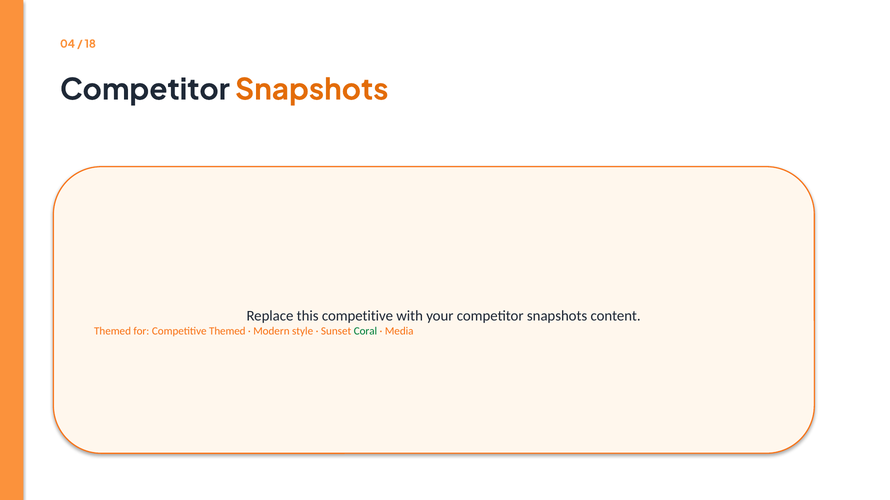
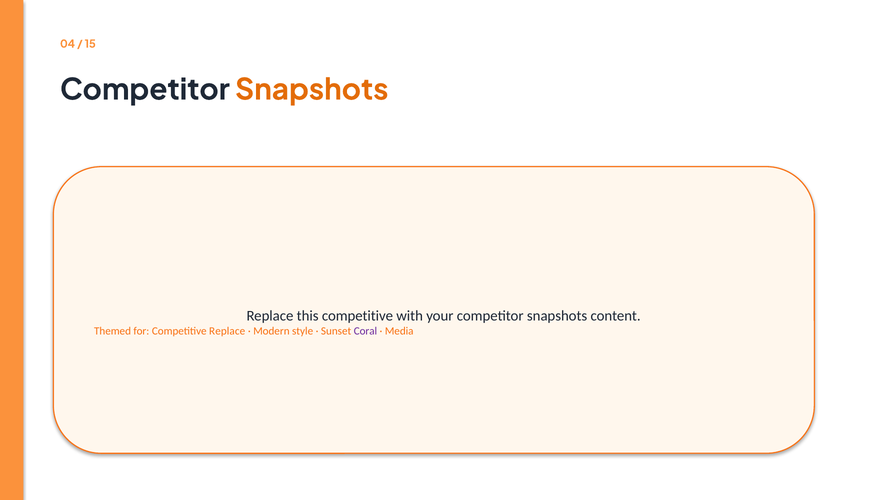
18: 18 -> 15
Competitive Themed: Themed -> Replace
Coral colour: green -> purple
